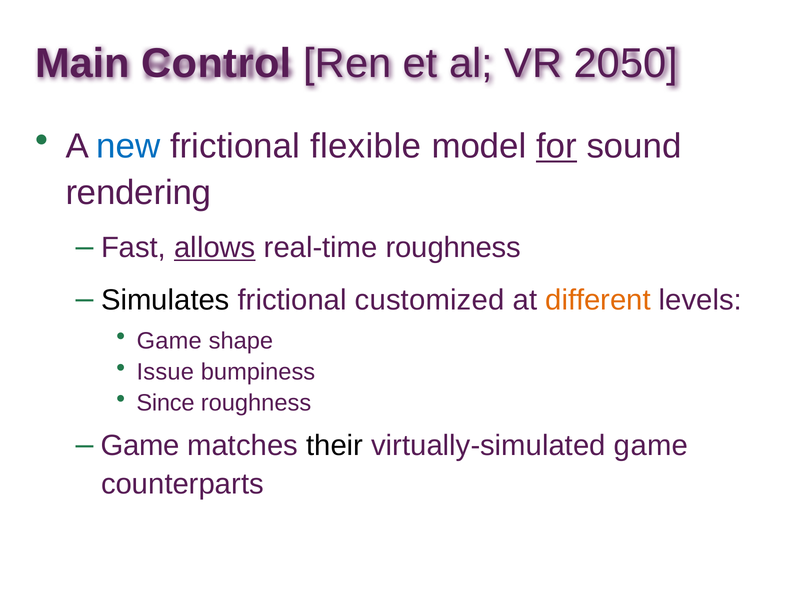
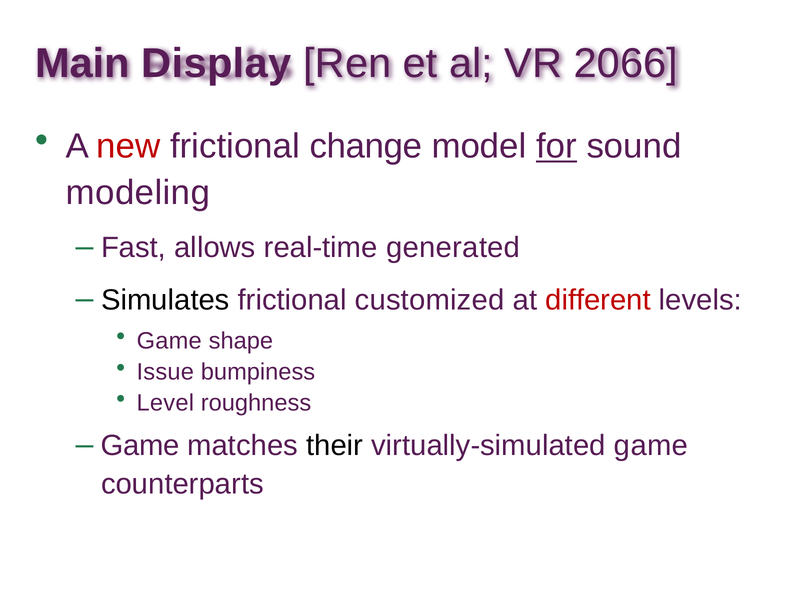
Control: Control -> Display
2050: 2050 -> 2066
new colour: blue -> red
flexible: flexible -> change
rendering: rendering -> modeling
allows underline: present -> none
real-time roughness: roughness -> generated
different colour: orange -> red
Since: Since -> Level
